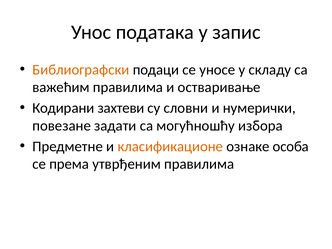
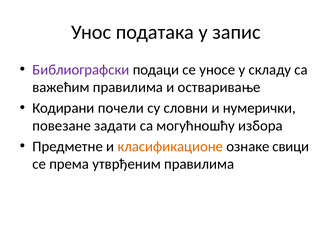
Библиографски colour: orange -> purple
захтеви: захтеви -> почели
особа: особа -> свици
